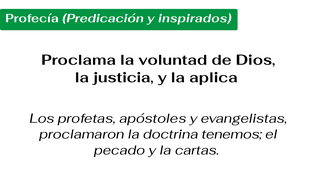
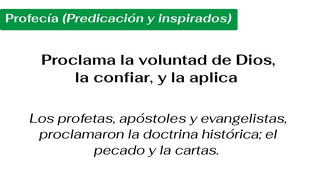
justicia: justicia -> confiar
tenemos: tenemos -> histórica
